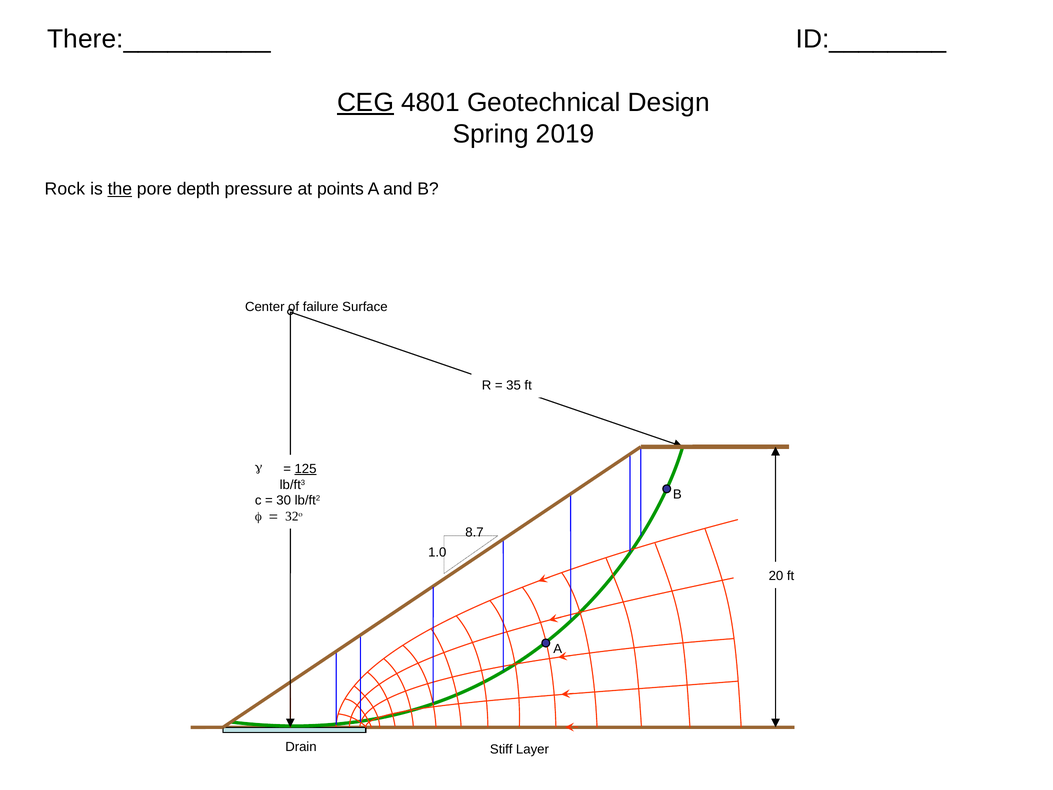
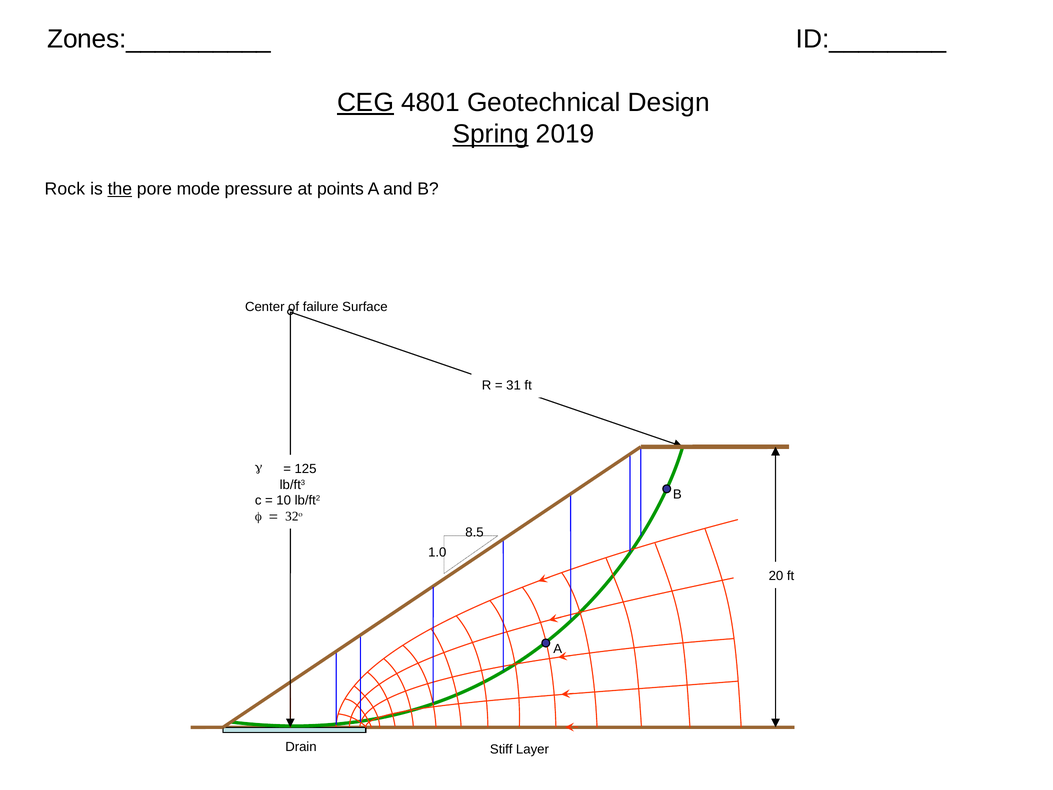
There:__________: There:__________ -> Zones:__________
Spring underline: none -> present
depth: depth -> mode
35: 35 -> 31
125 underline: present -> none
30: 30 -> 10
8.7: 8.7 -> 8.5
